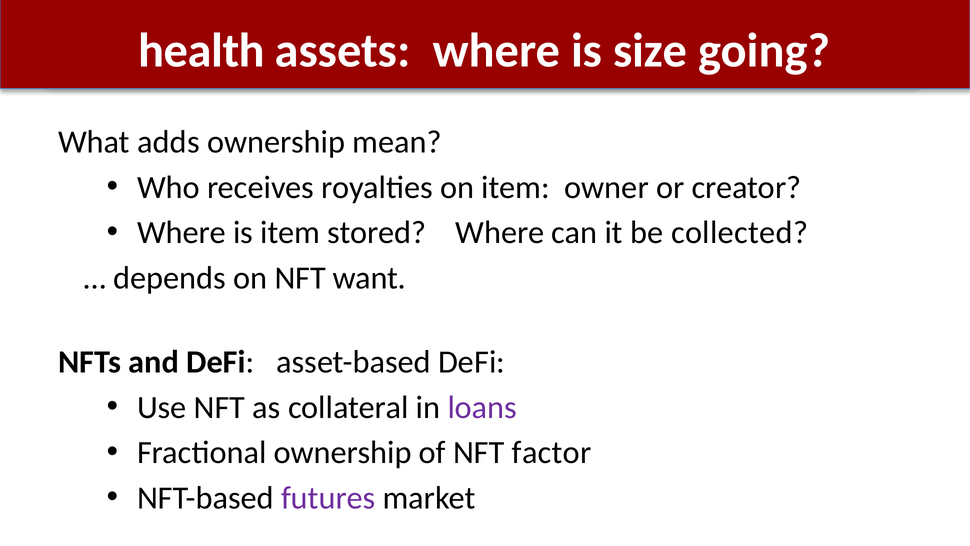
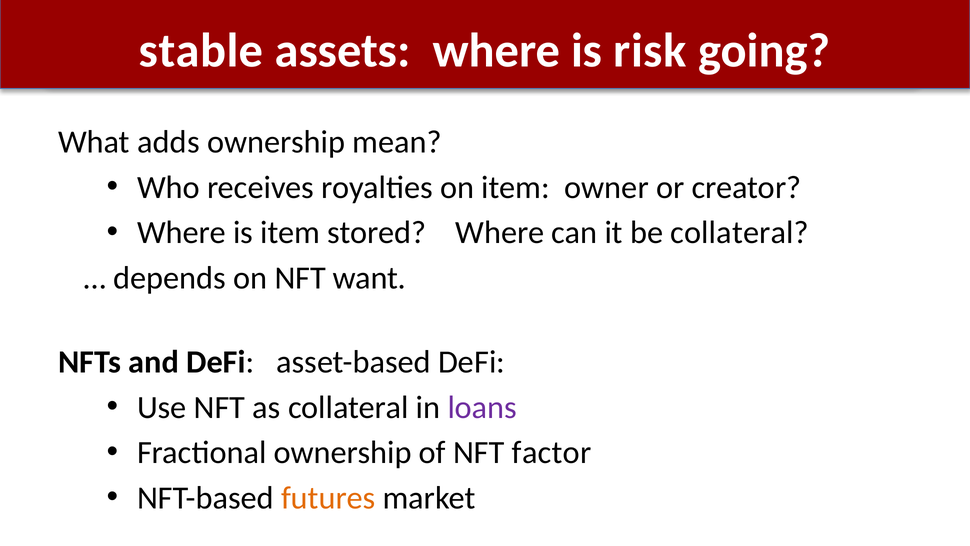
health: health -> stable
size: size -> risk
be collected: collected -> collateral
futures colour: purple -> orange
